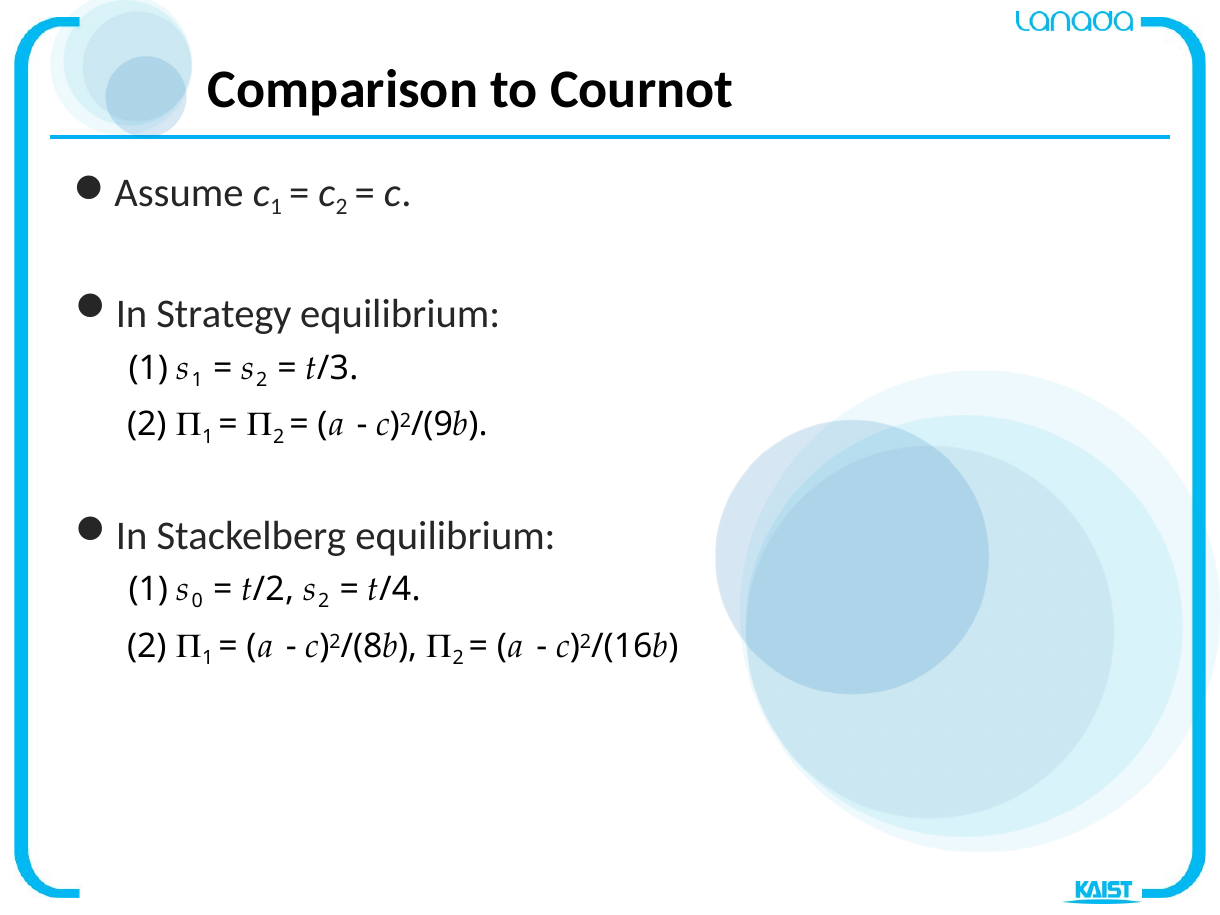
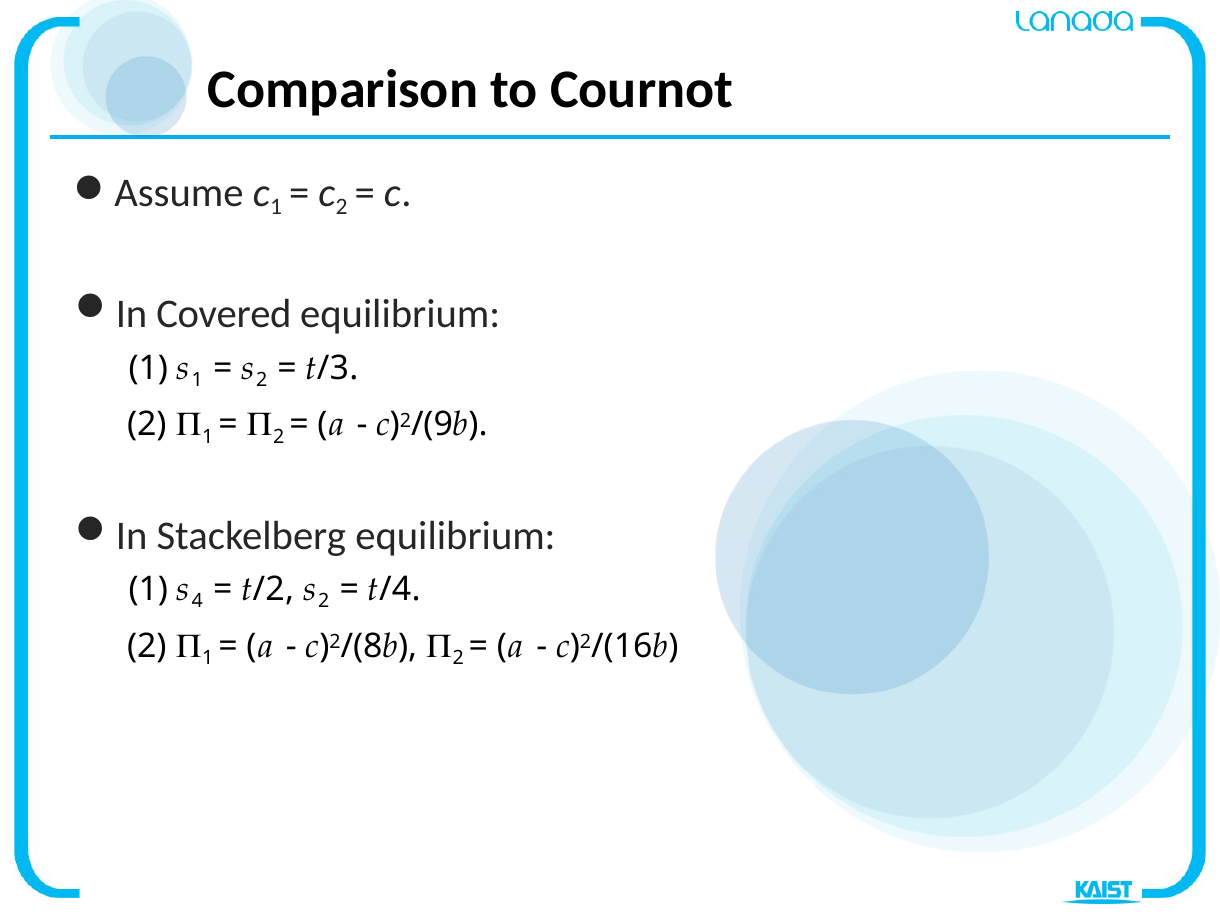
Strategy: Strategy -> Covered
0: 0 -> 4
